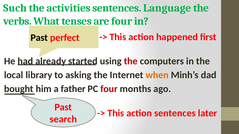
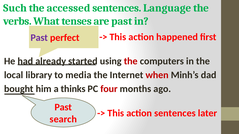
activities: activities -> accessed
are four: four -> past
Past at (39, 38) colour: black -> purple
asking: asking -> media
when colour: orange -> red
father: father -> thinks
